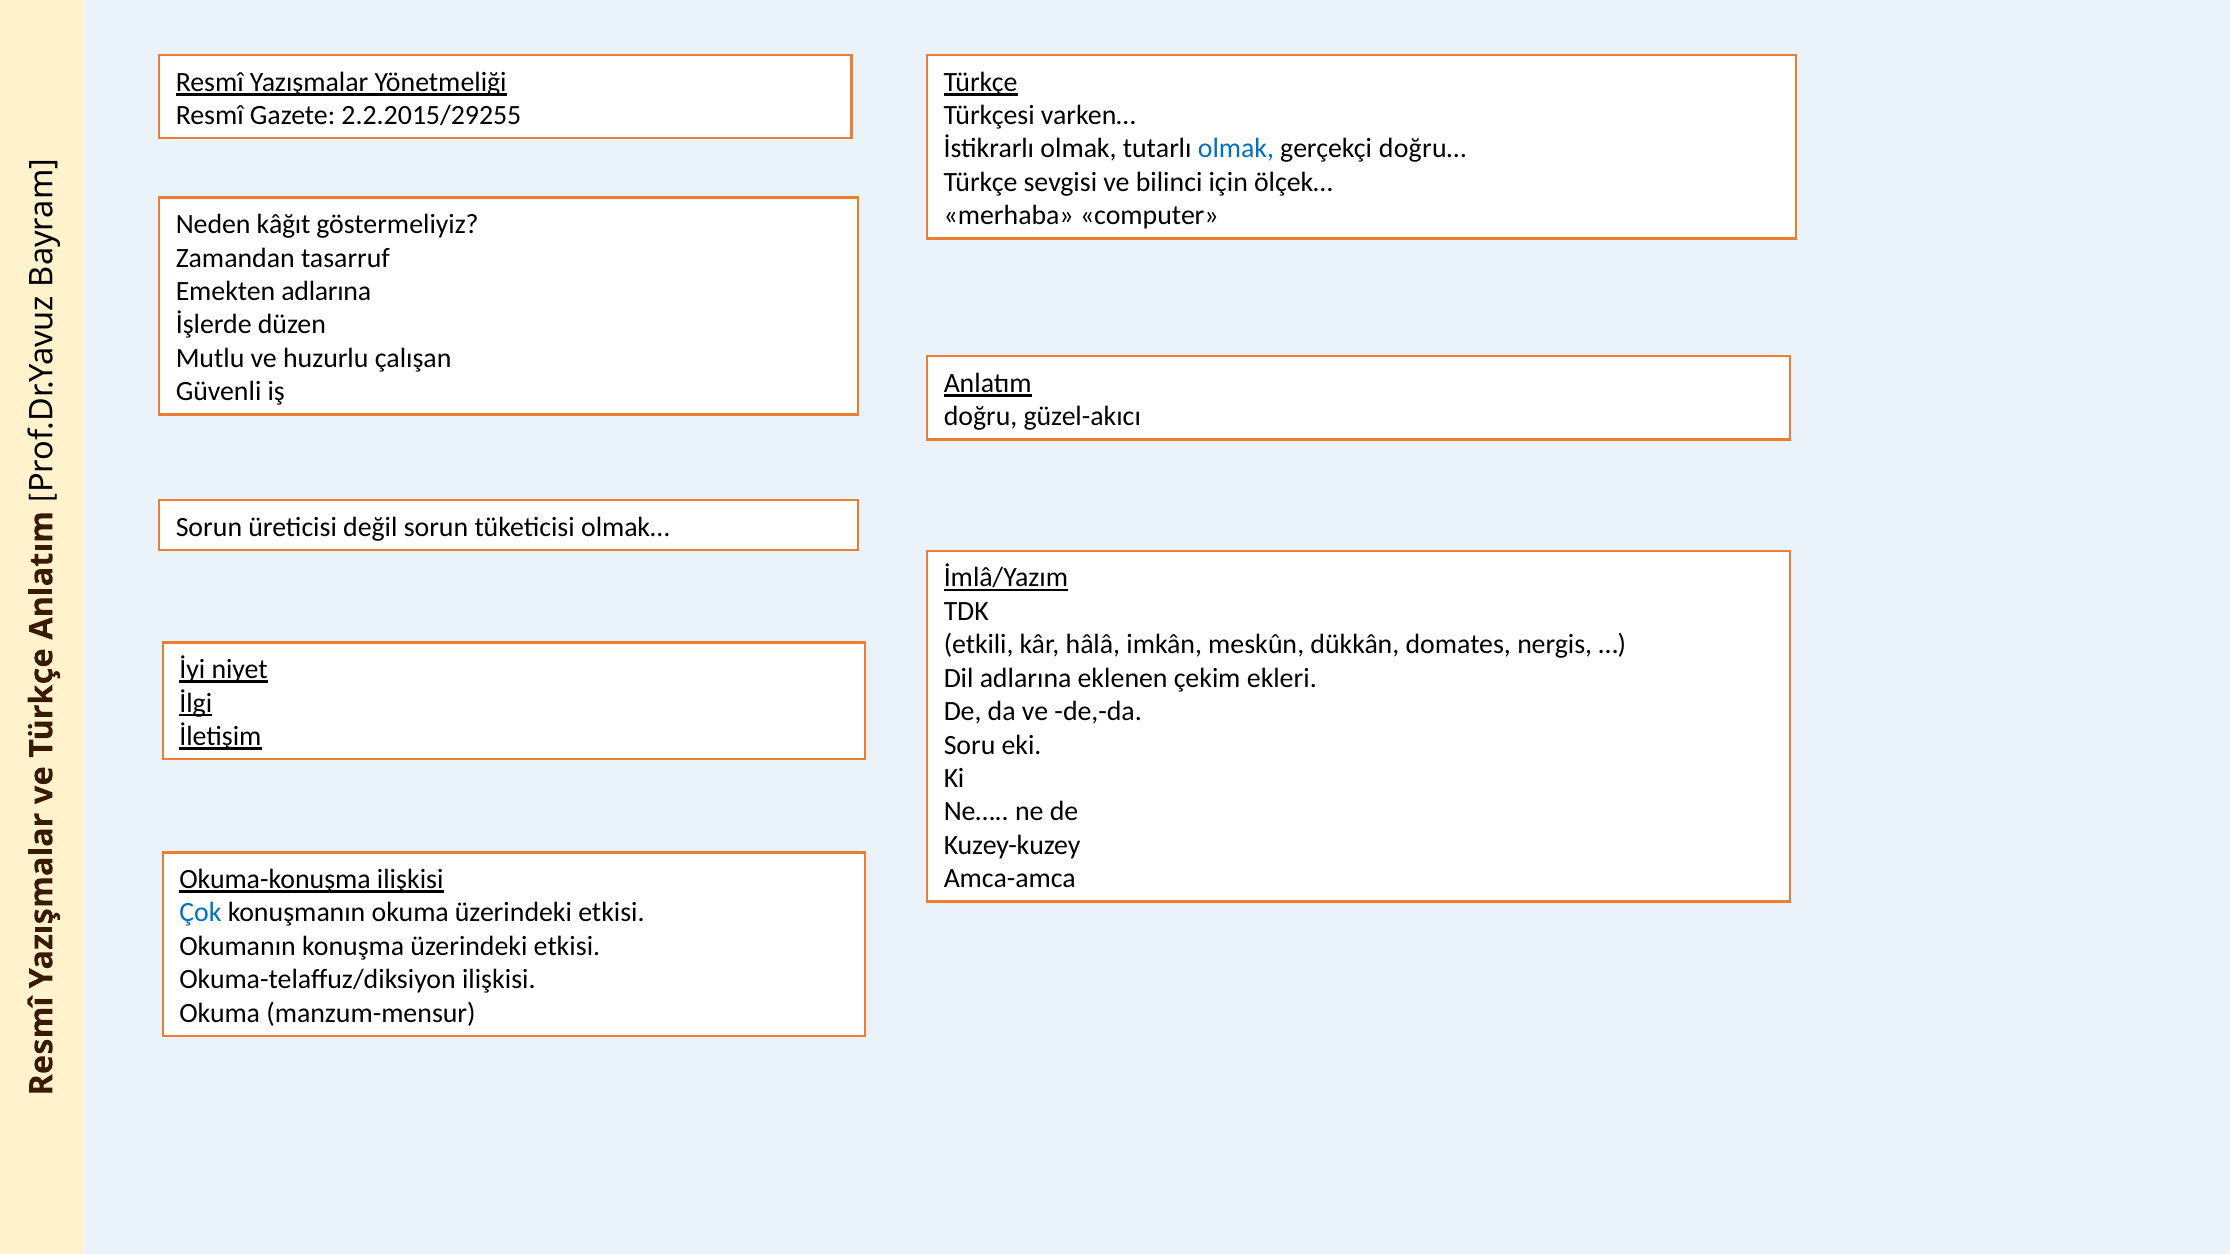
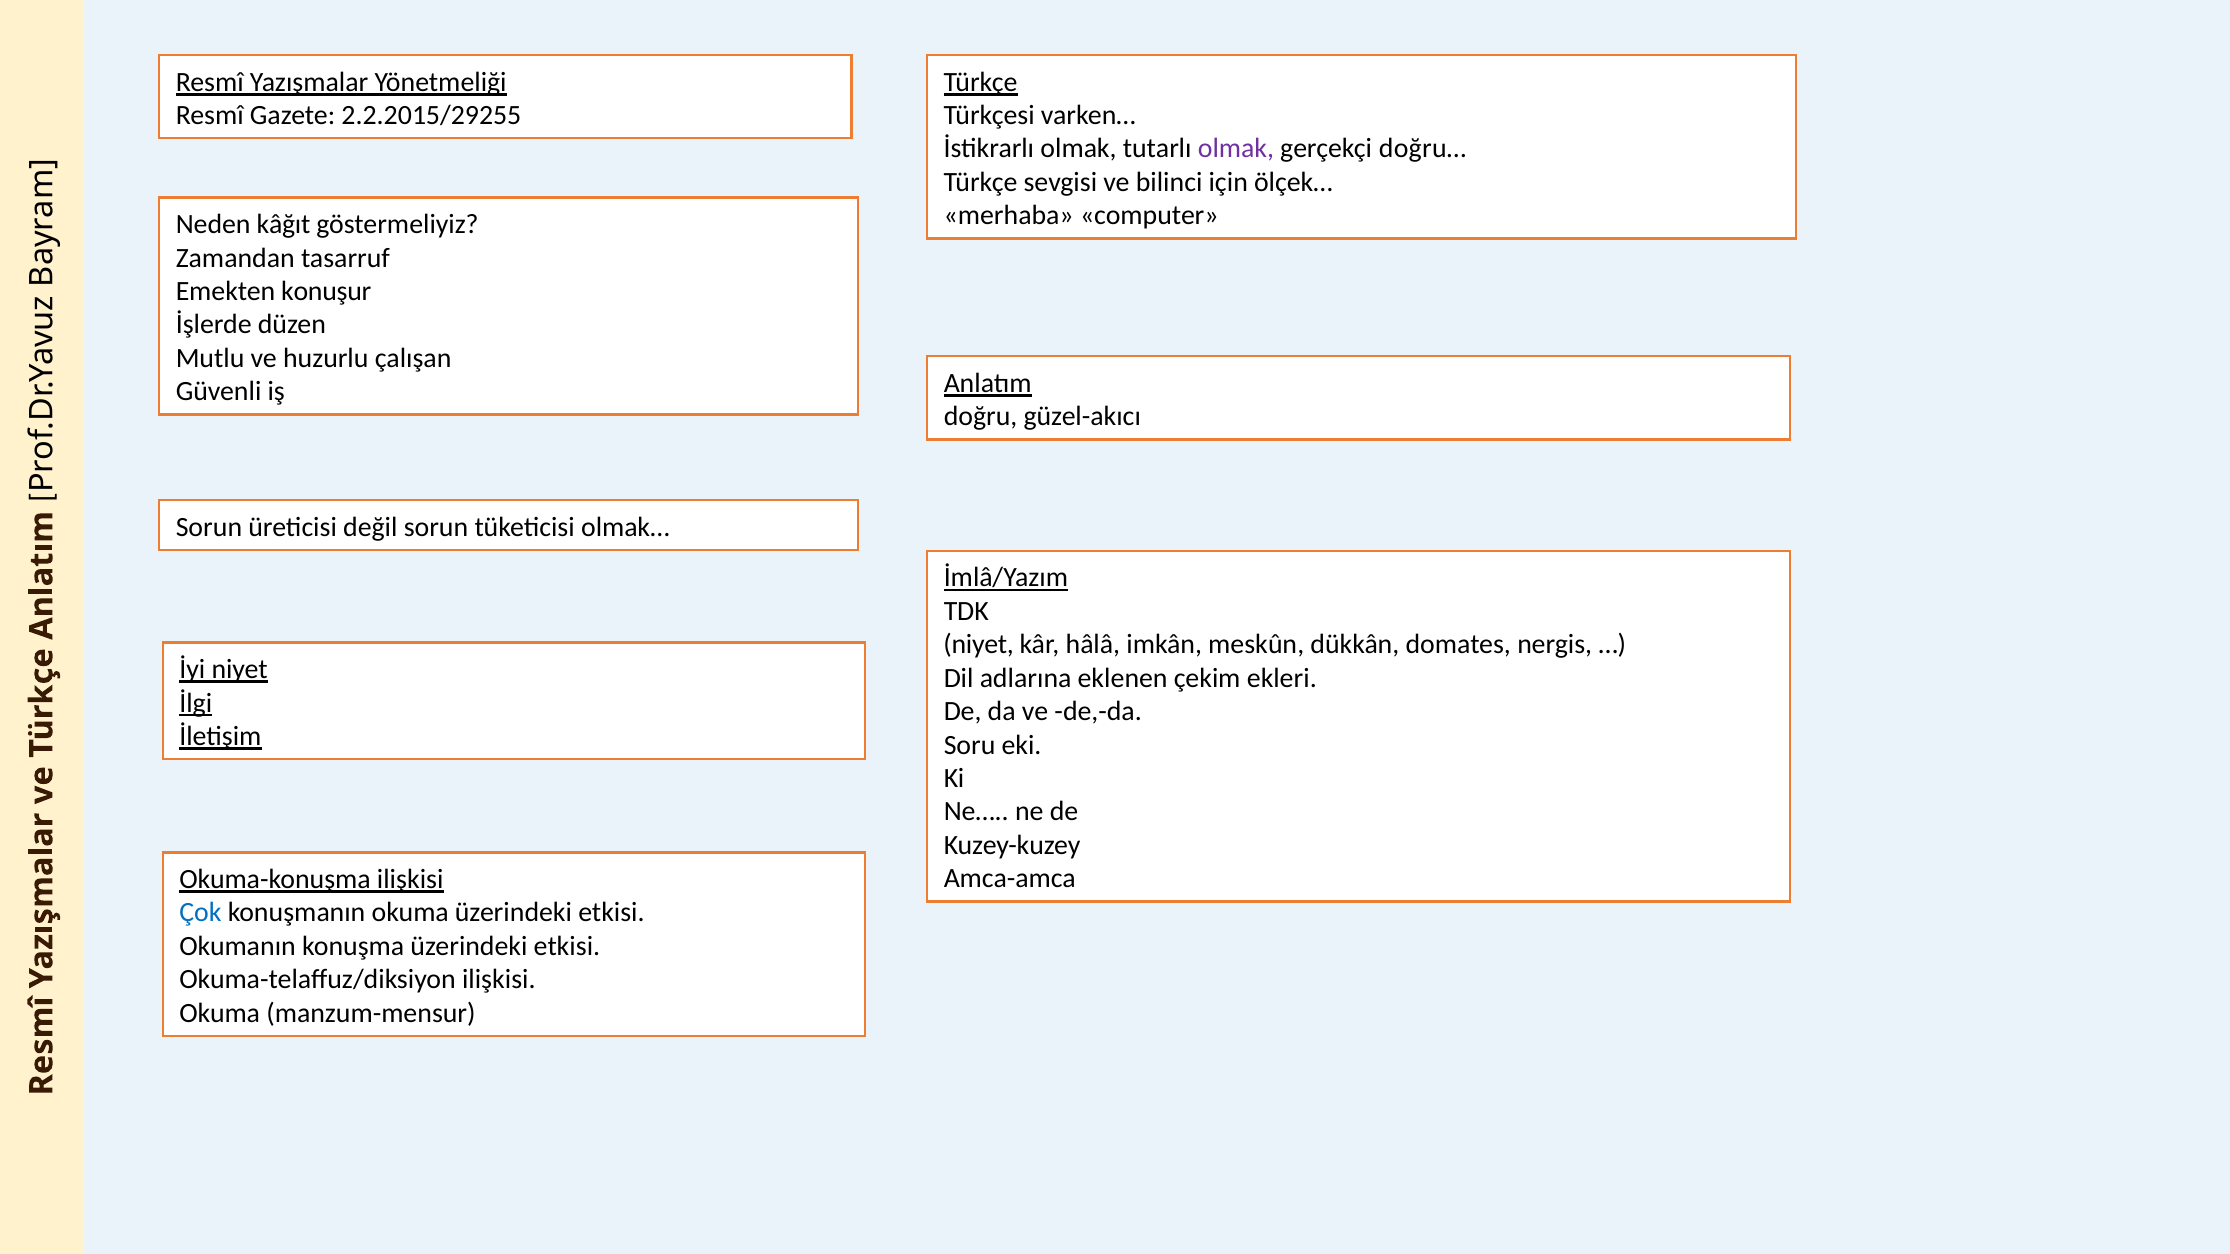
olmak at (1236, 149) colour: blue -> purple
Emekten adlarına: adlarına -> konuşur
etkili at (979, 645): etkili -> niyet
